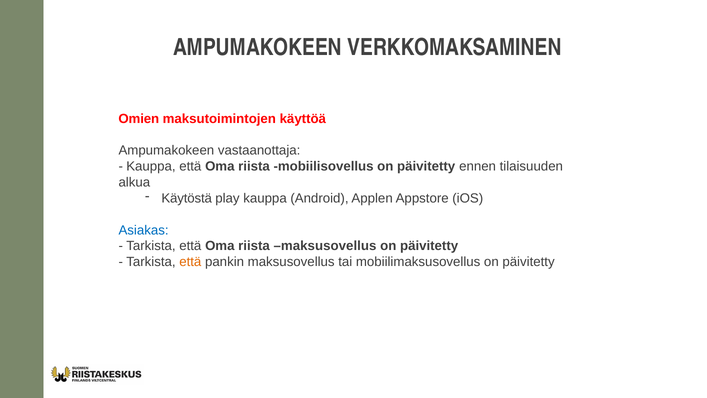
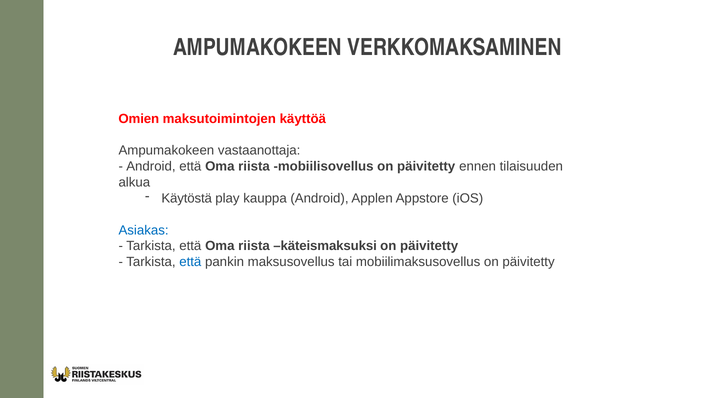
Kauppa at (151, 166): Kauppa -> Android
riista maksusovellus: maksusovellus -> käteismaksuksi
että at (190, 262) colour: orange -> blue
